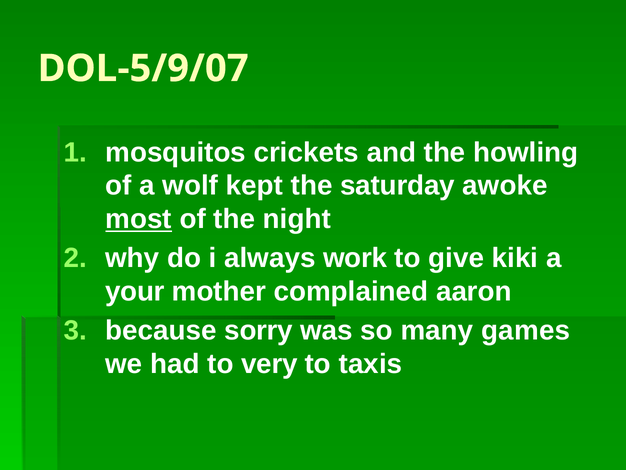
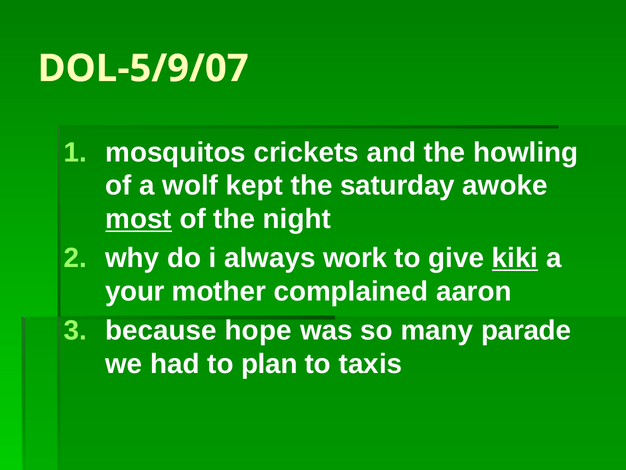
kiki underline: none -> present
sorry: sorry -> hope
games: games -> parade
very: very -> plan
